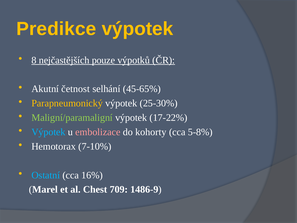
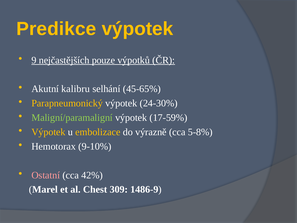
8: 8 -> 9
četnost: četnost -> kalibru
25-30%: 25-30% -> 24-30%
17-22%: 17-22% -> 17-59%
Výpotek at (48, 132) colour: light blue -> yellow
embolizace colour: pink -> yellow
kohorty: kohorty -> výrazně
7-10%: 7-10% -> 9-10%
Ostatní colour: light blue -> pink
16%: 16% -> 42%
709: 709 -> 309
